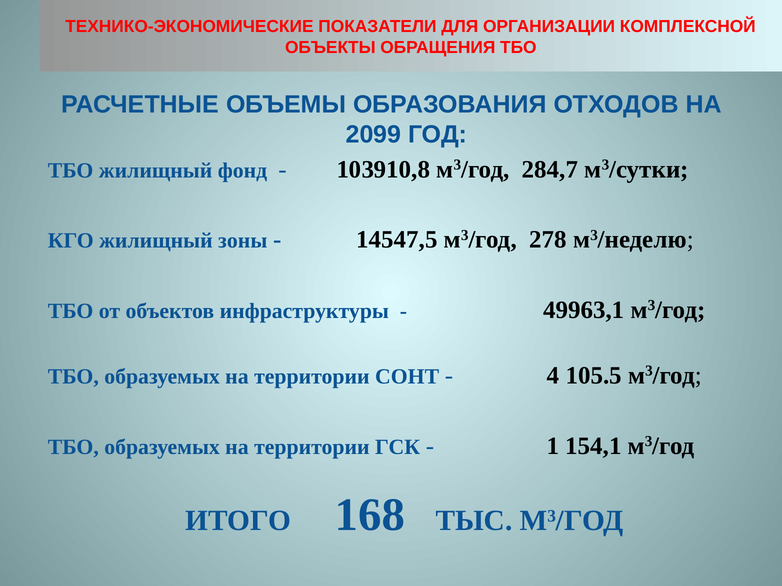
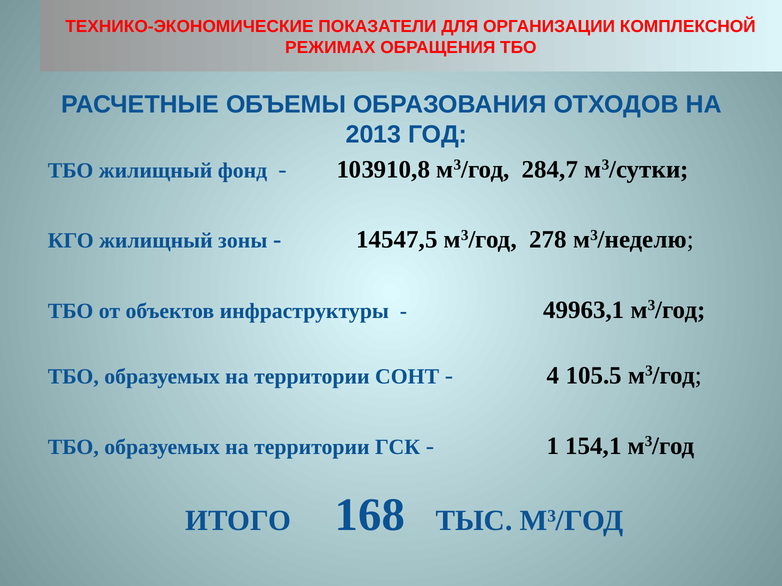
ОБЪЕКТЫ: ОБЪЕКТЫ -> РЕЖИМАХ
2099: 2099 -> 2013
